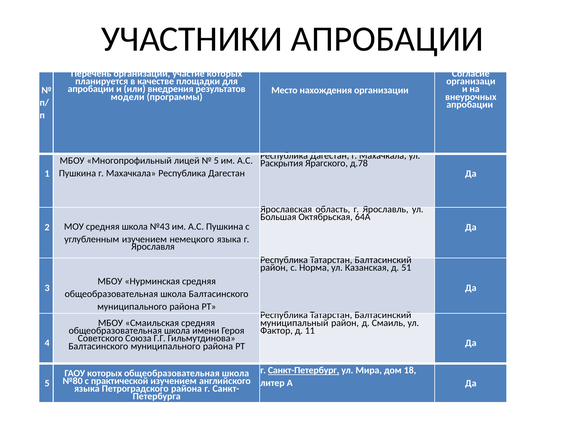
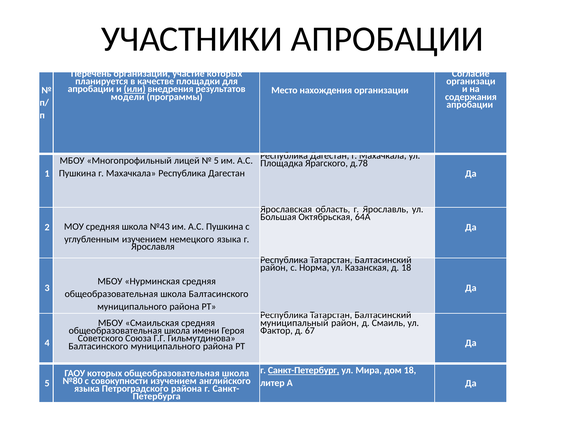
или underline: none -> present
внеурочных: внеурочных -> содержания
Раскрытия: Раскрытия -> Площадка
д 51: 51 -> 18
11: 11 -> 67
практической: практической -> совокупности
